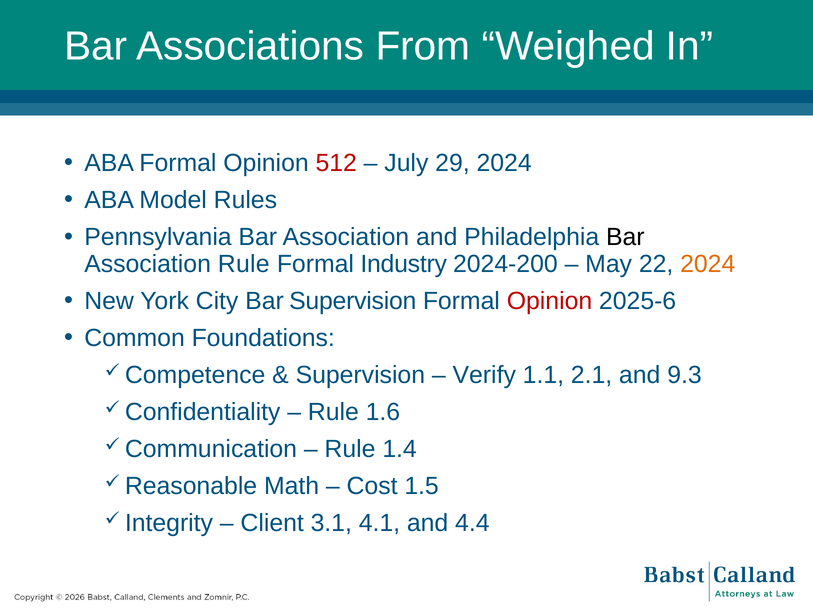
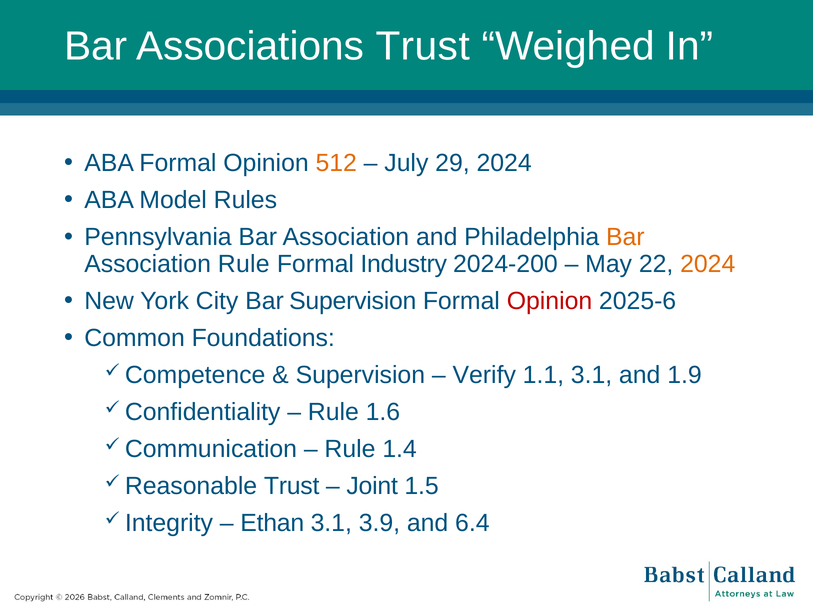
Associations From: From -> Trust
512 colour: red -> orange
Bar at (625, 237) colour: black -> orange
1.1 2.1: 2.1 -> 3.1
9.3: 9.3 -> 1.9
Math at (292, 486): Math -> Trust
Cost: Cost -> Joint
Client: Client -> Ethan
4.1: 4.1 -> 3.9
4.4: 4.4 -> 6.4
